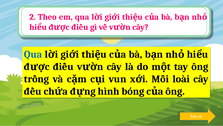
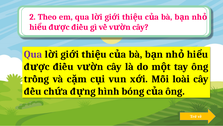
Qua at (33, 54) colour: blue -> purple
